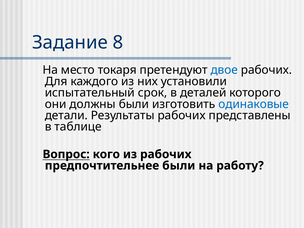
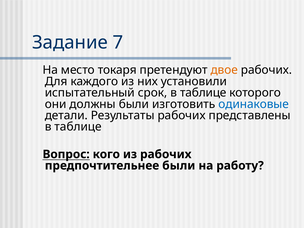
8: 8 -> 7
двое colour: blue -> orange
срок в деталей: деталей -> таблице
